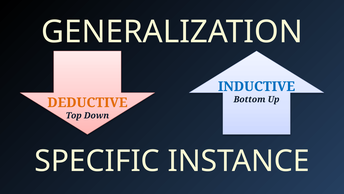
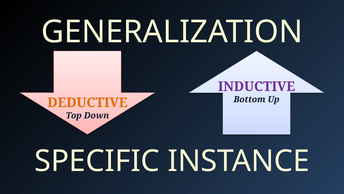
INDUCTIVE colour: blue -> purple
